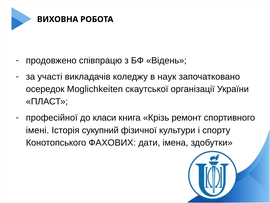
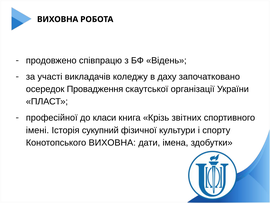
наук: наук -> даху
Moglichkeiten: Moglichkeiten -> Провадження
ремонт: ремонт -> звітних
Конотопського ФАХОВИХ: ФАХОВИХ -> ВИХОВНА
